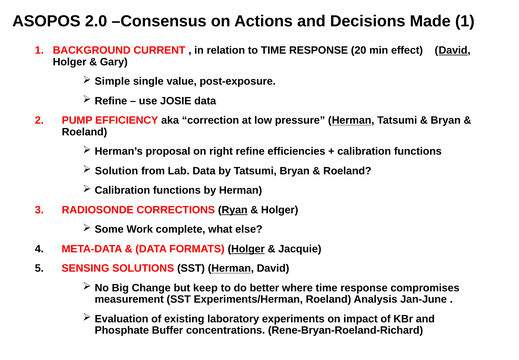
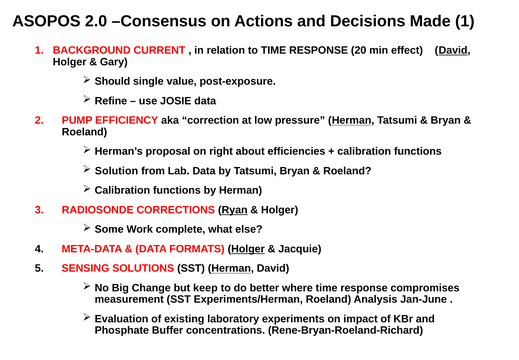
Simple: Simple -> Should
right refine: refine -> about
